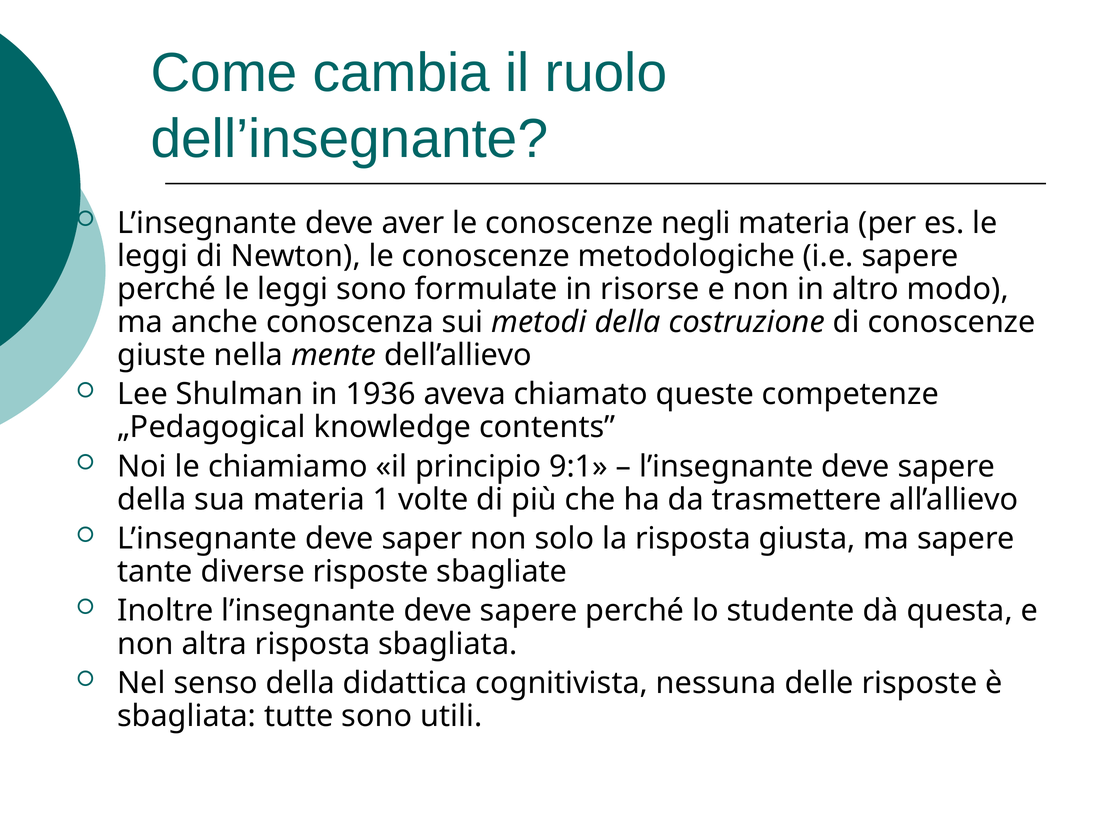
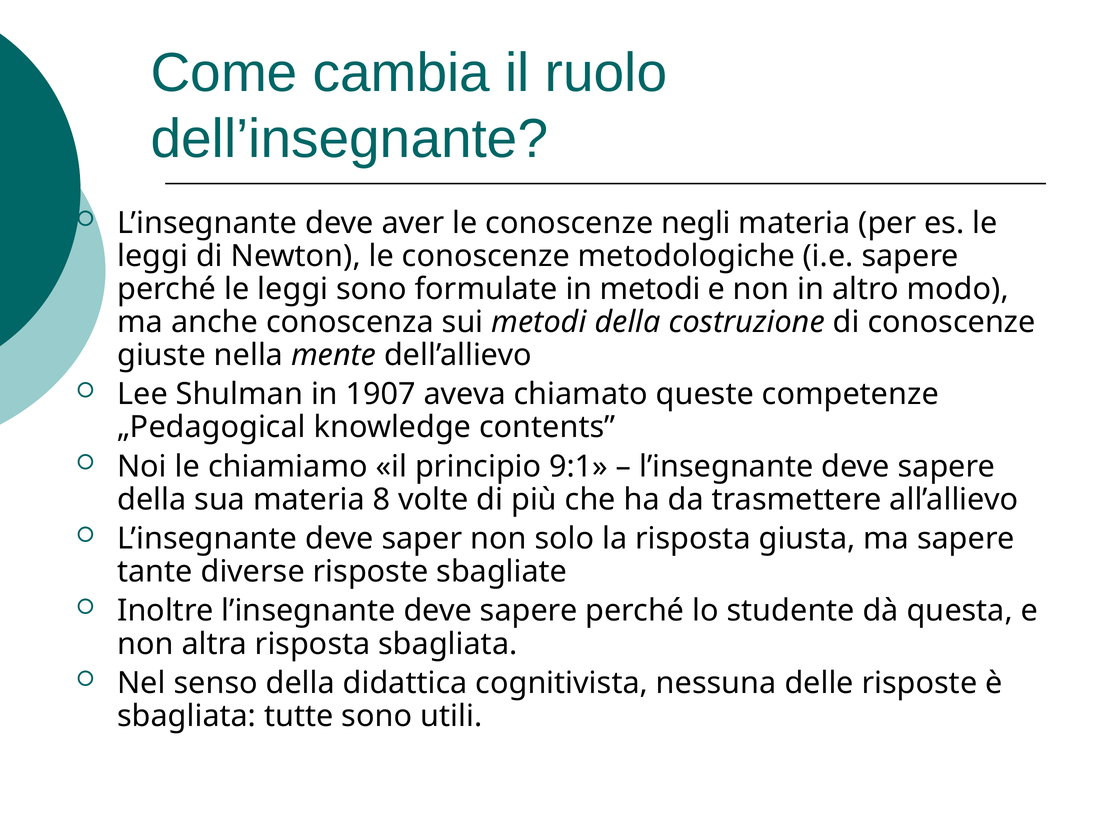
in risorse: risorse -> metodi
1936: 1936 -> 1907
1: 1 -> 8
